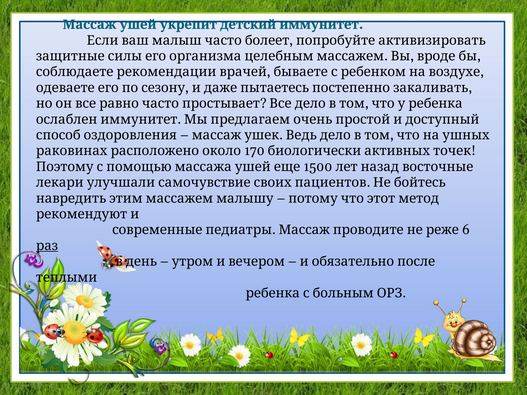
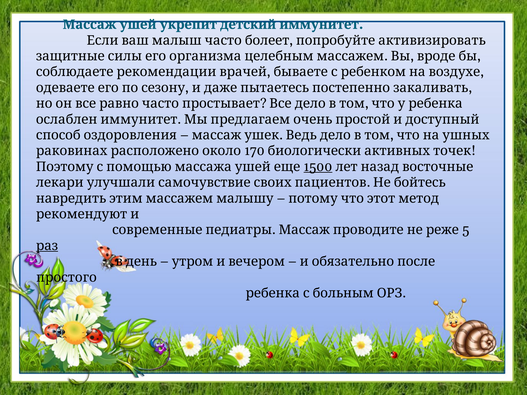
1500 underline: none -> present
6: 6 -> 5
теплыми: теплыми -> простого
